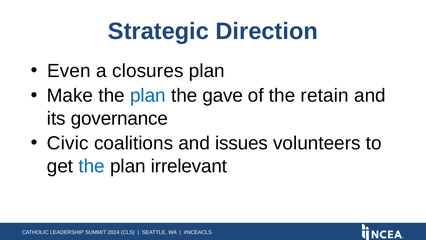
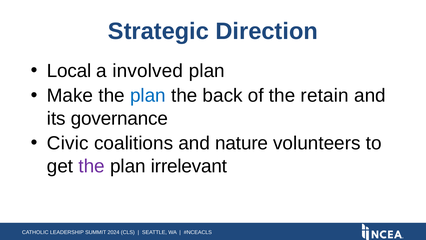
Even: Even -> Local
closures: closures -> involved
gave: gave -> back
issues: issues -> nature
the at (92, 166) colour: blue -> purple
